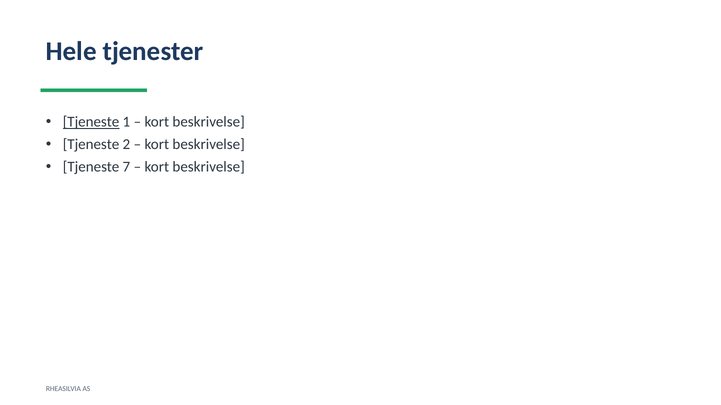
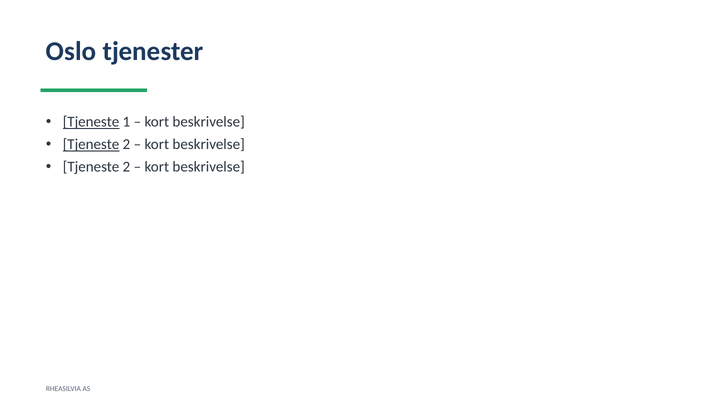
Hele: Hele -> Oslo
Tjeneste at (91, 145) underline: none -> present
7 at (126, 167): 7 -> 2
